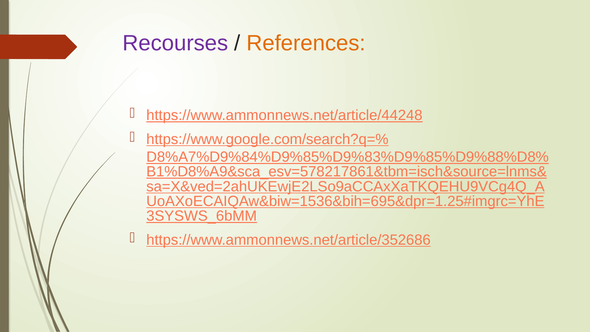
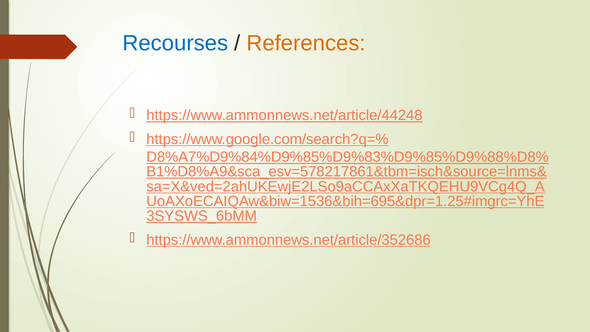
Recourses colour: purple -> blue
